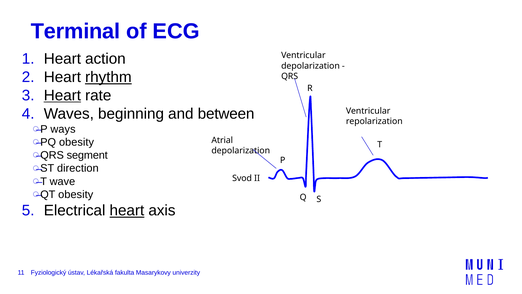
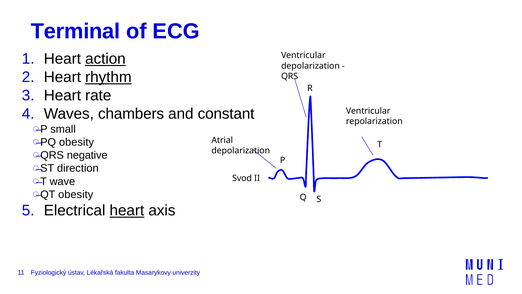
action underline: none -> present
Heart at (62, 95) underline: present -> none
beginning: beginning -> chambers
between: between -> constant
ways: ways -> small
segment: segment -> negative
